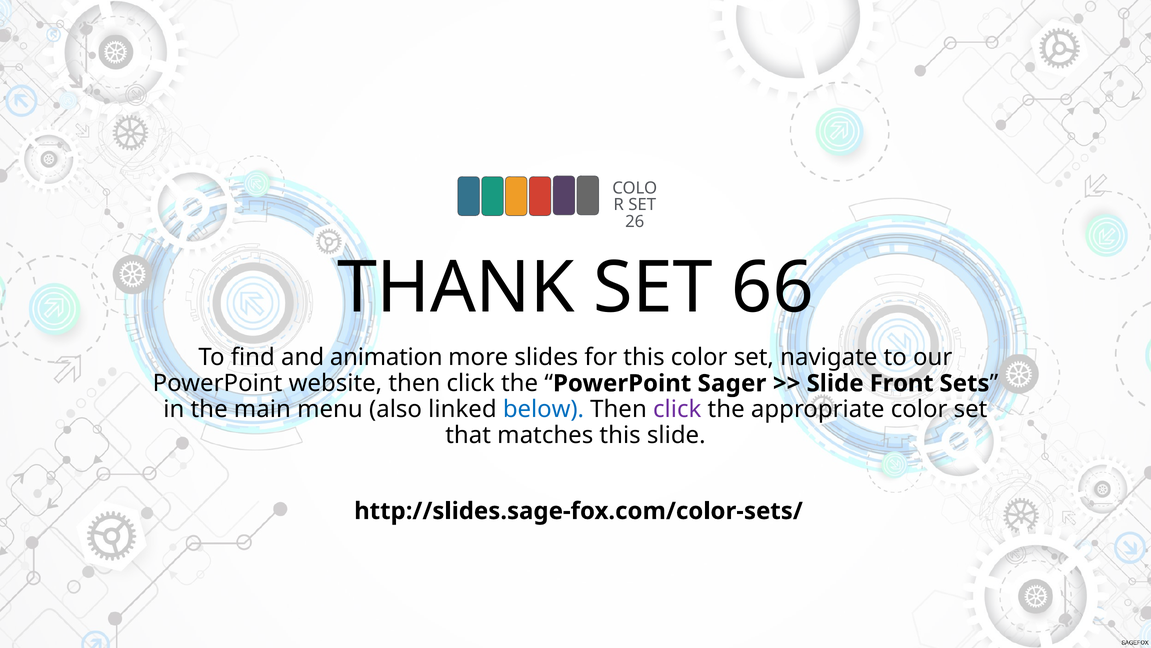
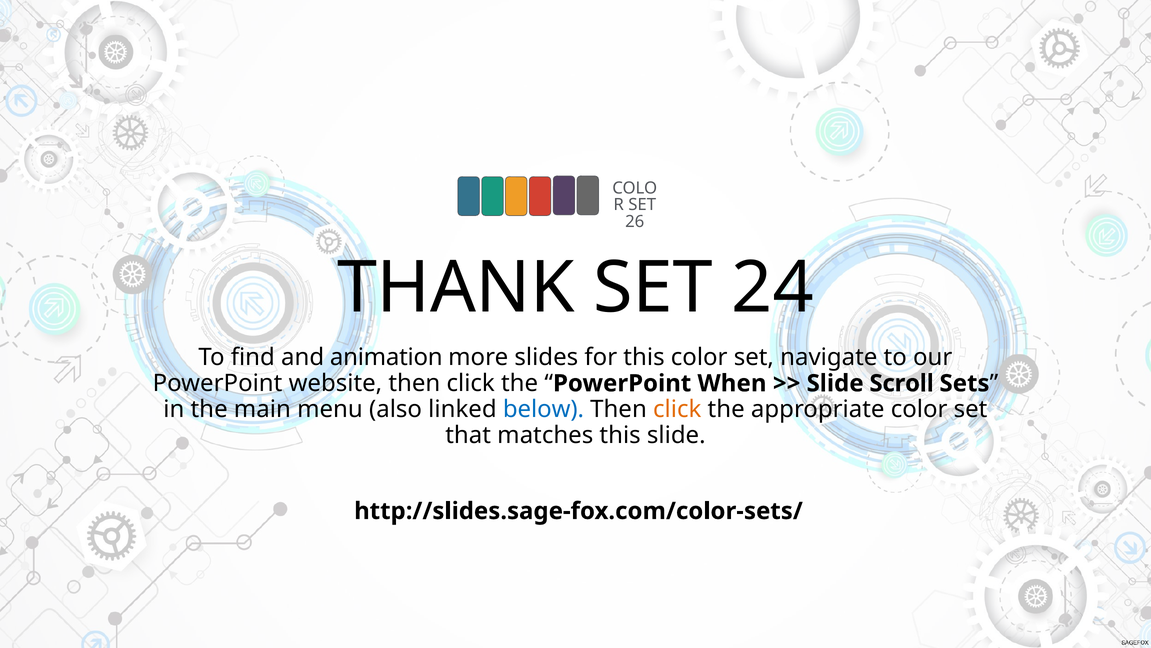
66: 66 -> 24
Sager: Sager -> When
Front: Front -> Scroll
click at (677, 409) colour: purple -> orange
